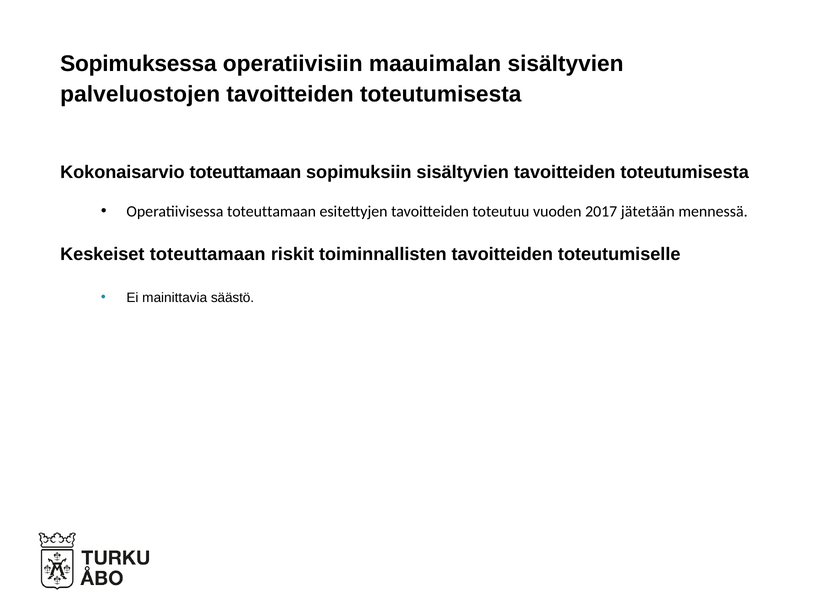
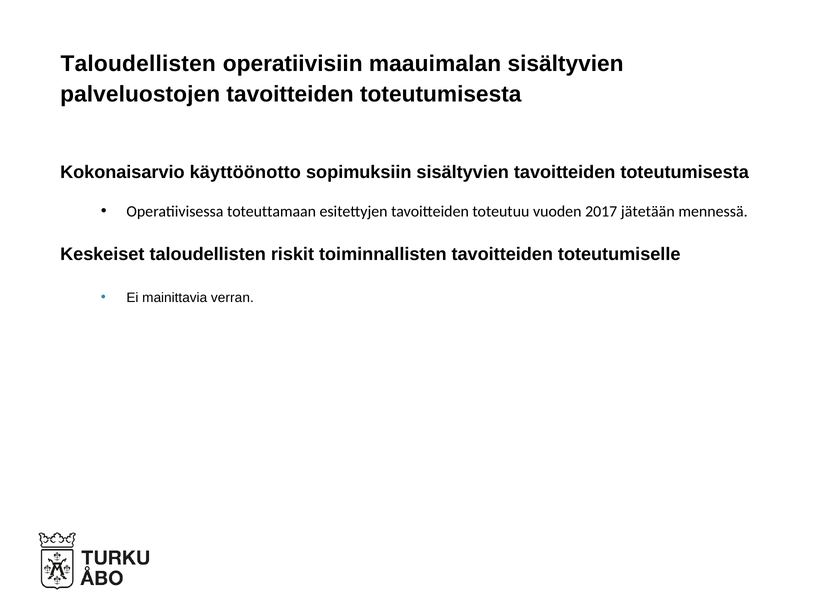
Sopimuksessa at (138, 64): Sopimuksessa -> Taloudellisten
Kokonaisarvio toteuttamaan: toteuttamaan -> käyttöönotto
Keskeiset toteuttamaan: toteuttamaan -> taloudellisten
säästö: säästö -> verran
